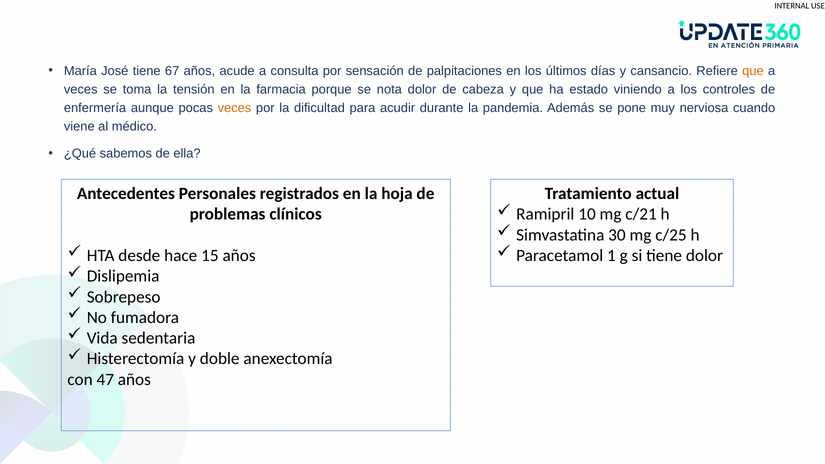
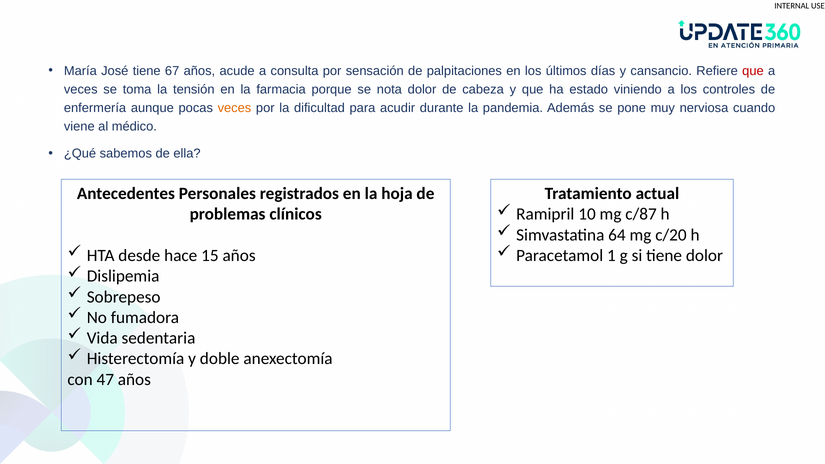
que at (753, 71) colour: orange -> red
c/21: c/21 -> c/87
30: 30 -> 64
c/25: c/25 -> c/20
